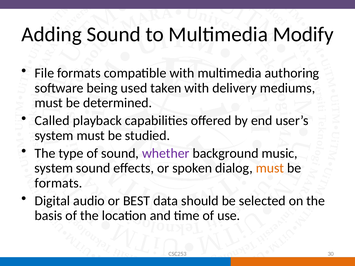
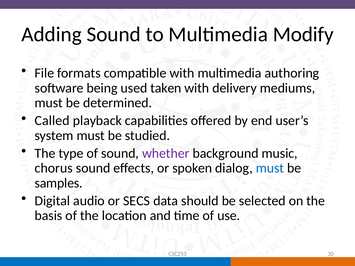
system at (54, 168): system -> chorus
must at (270, 168) colour: orange -> blue
formats at (59, 183): formats -> samples
BEST: BEST -> SECS
